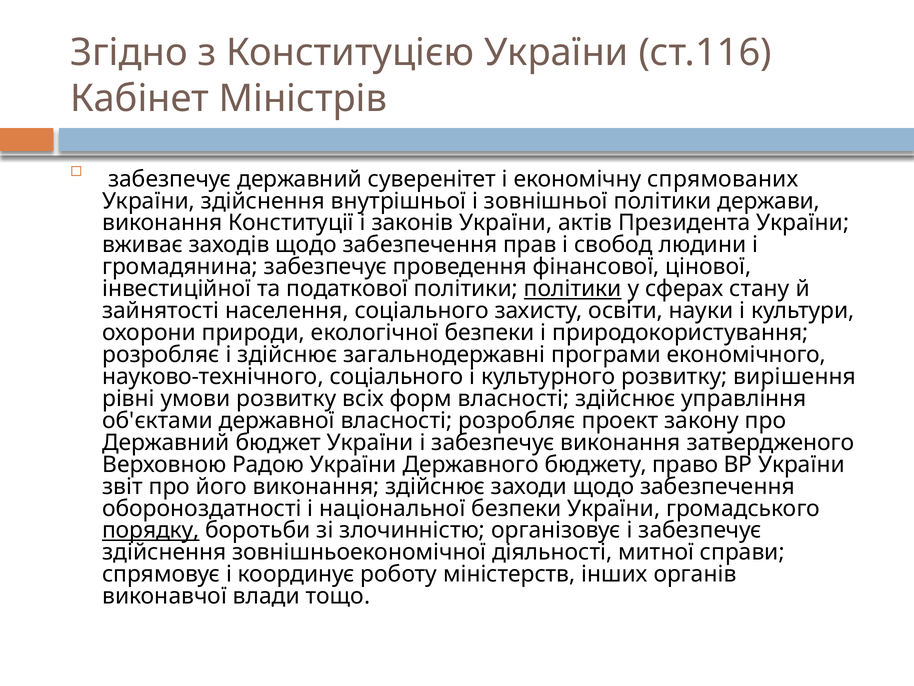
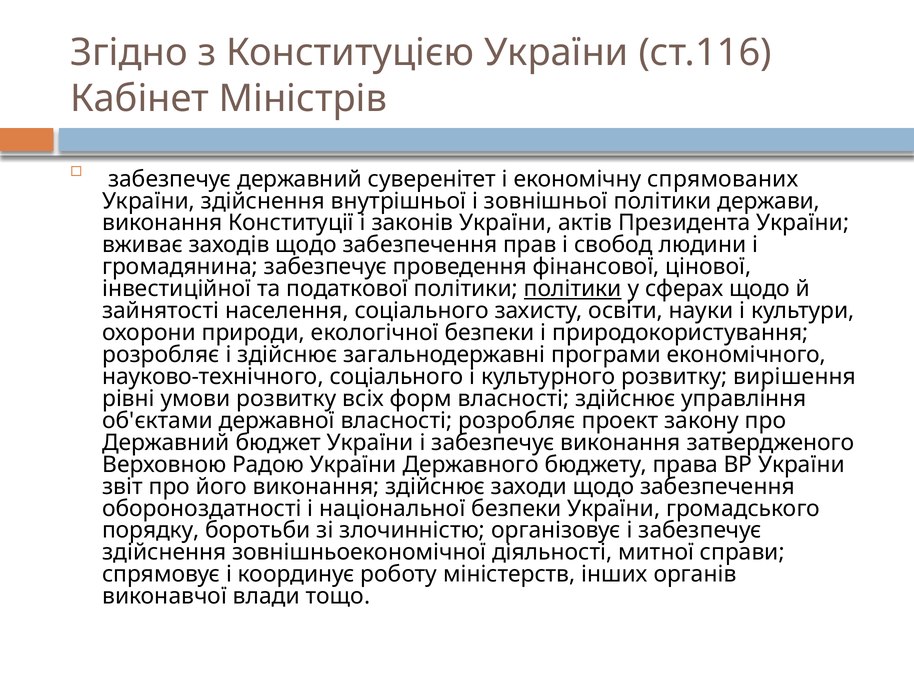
сферах стану: стану -> щодо
право: право -> права
порядку underline: present -> none
